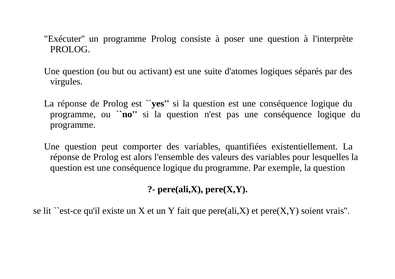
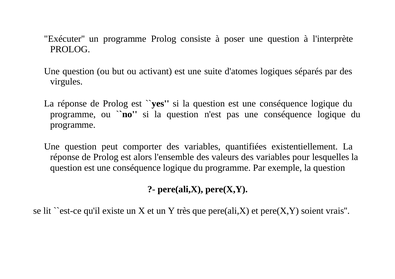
fait: fait -> très
